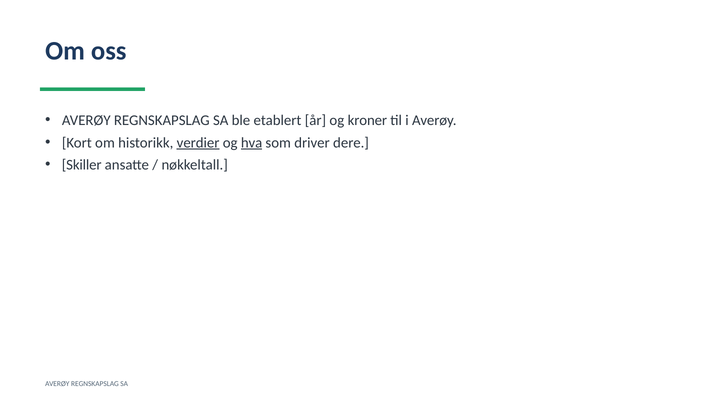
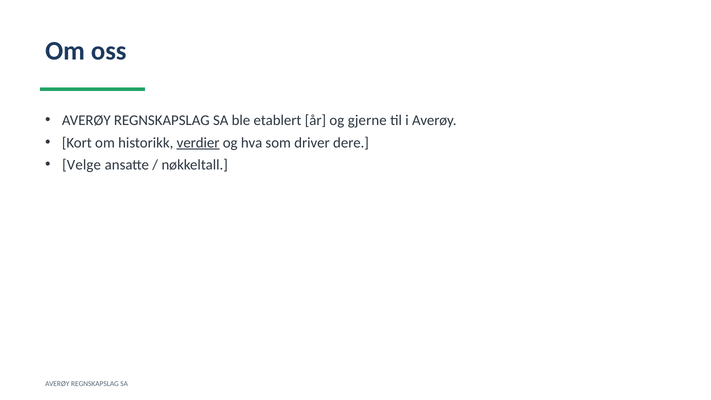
kroner: kroner -> gjerne
hva underline: present -> none
Skiller: Skiller -> Velge
